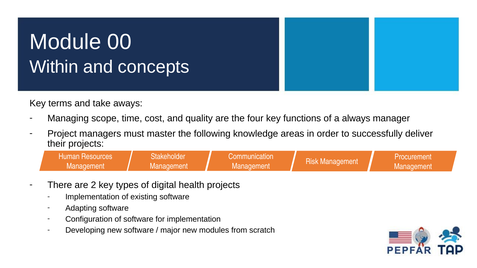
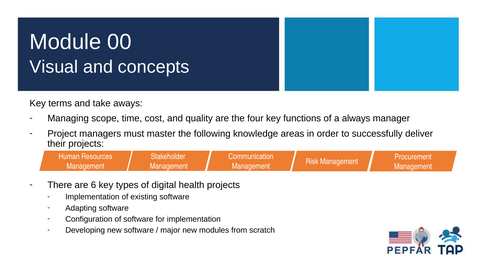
Within: Within -> Visual
2: 2 -> 6
